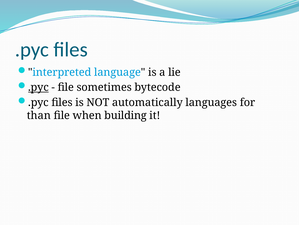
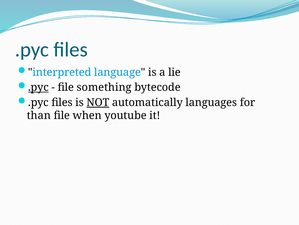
sometimes: sometimes -> something
NOT underline: none -> present
building: building -> youtube
